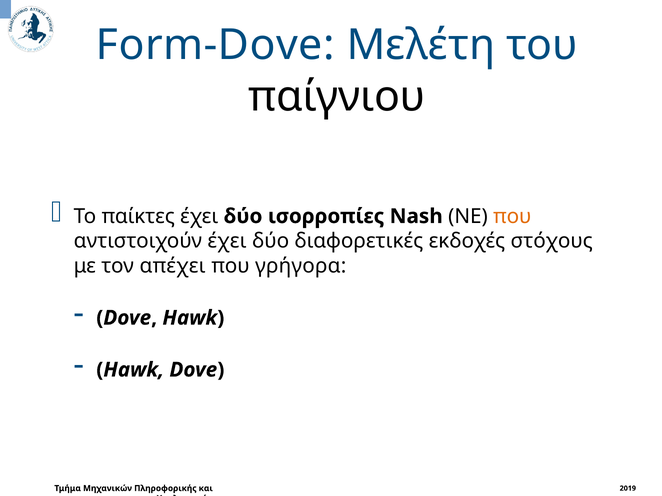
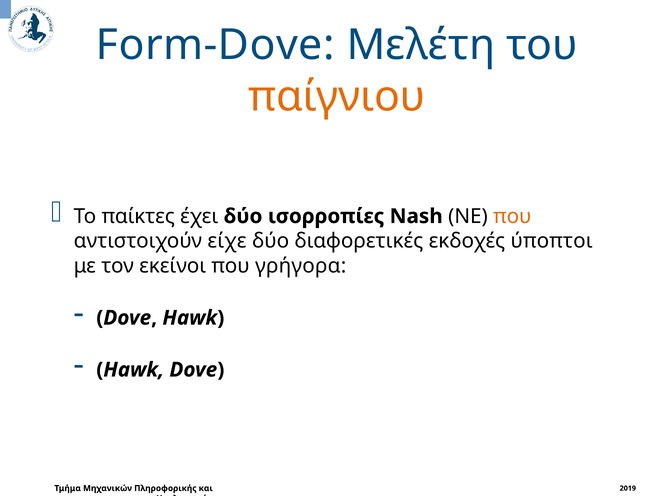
παίγνιου colour: black -> orange
αντιστοιχούν έχει: έχει -> είχε
στόχους: στόχους -> ύποπτοι
απέχει: απέχει -> εκείνοι
